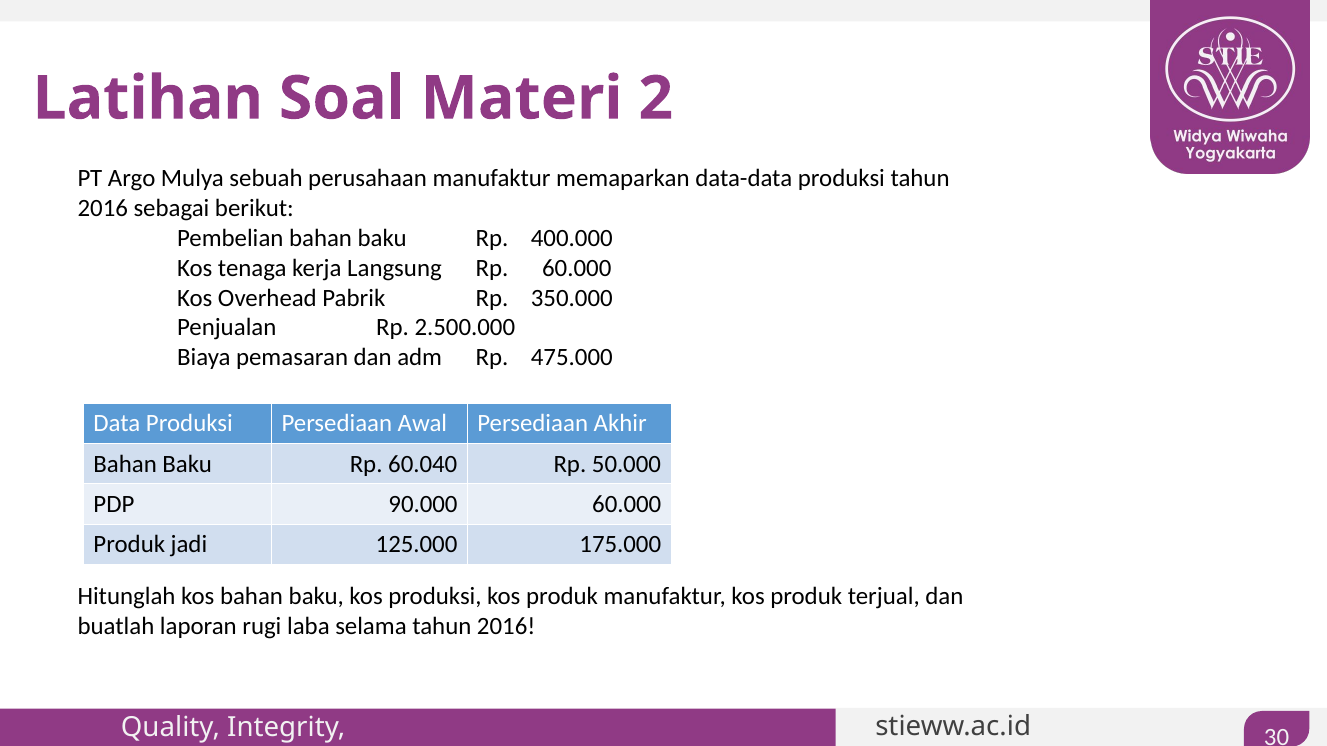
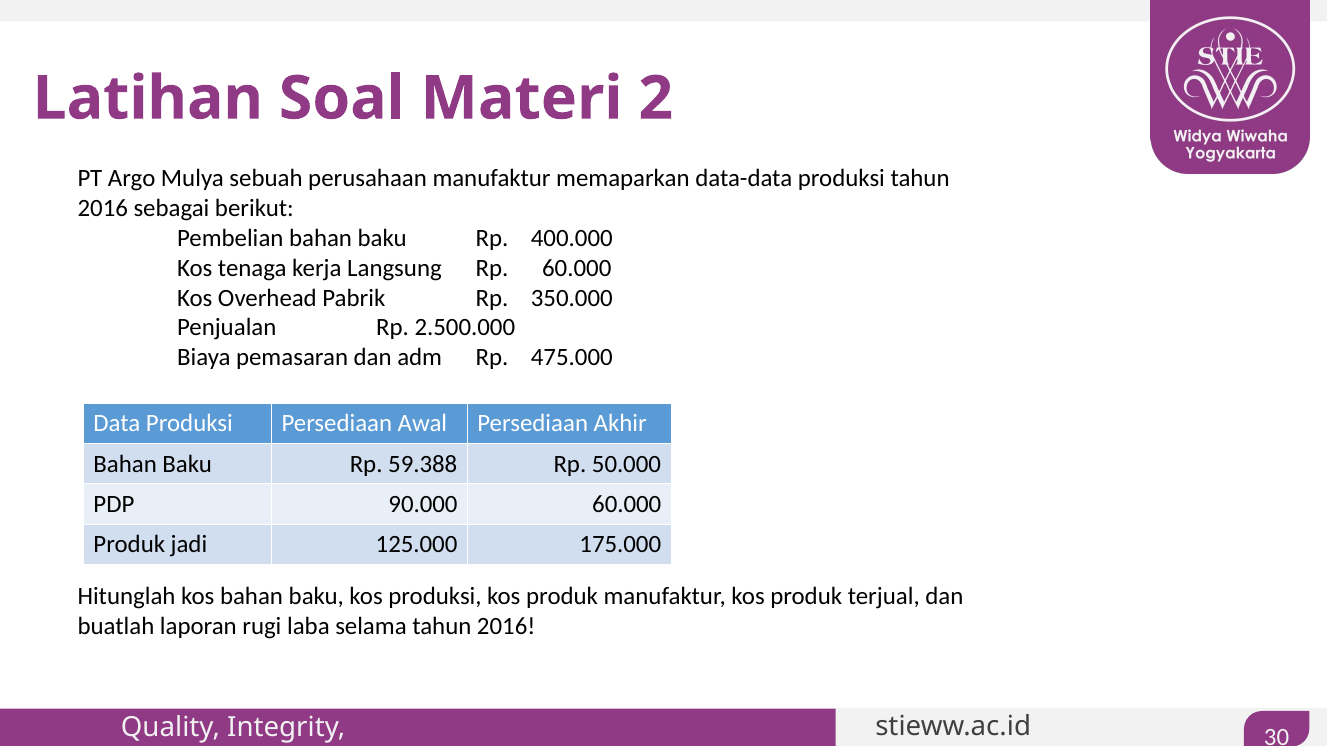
60.040: 60.040 -> 59.388
